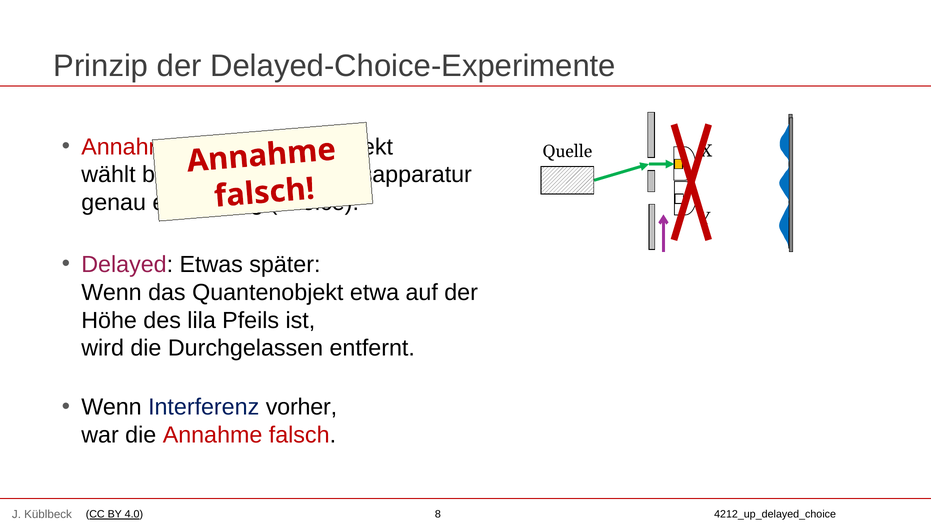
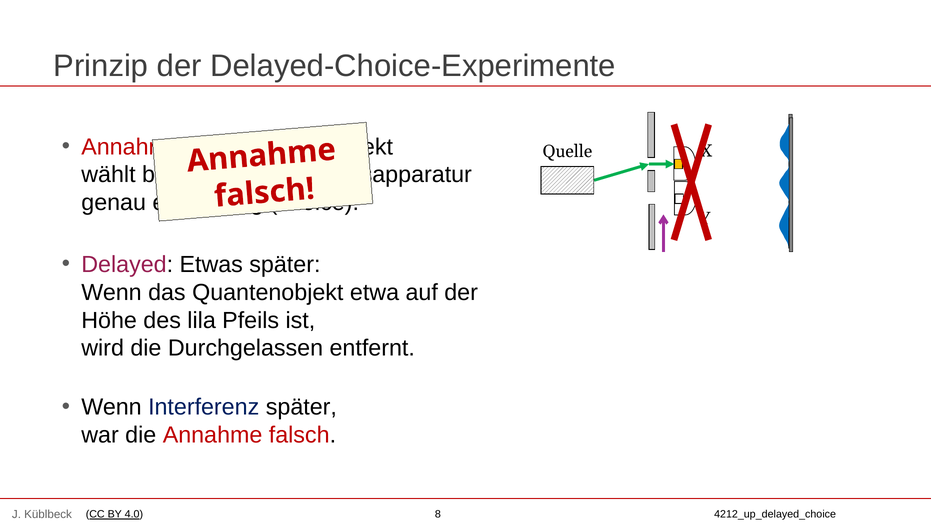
Interferenz vorher: vorher -> später
